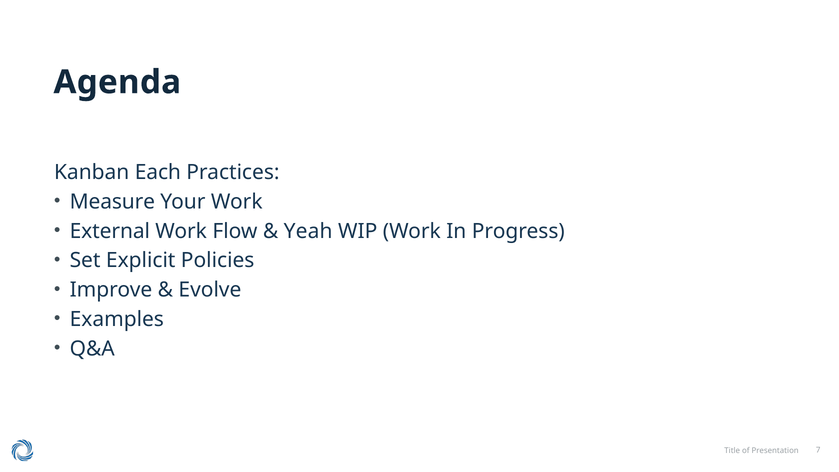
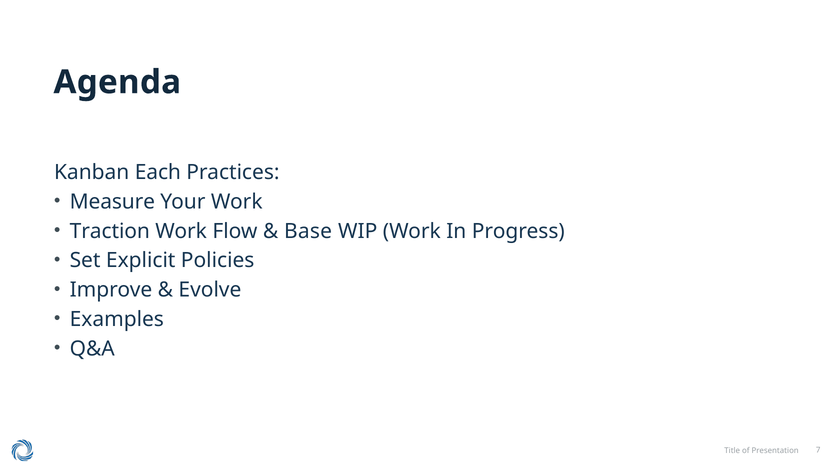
External: External -> Traction
Yeah: Yeah -> Base
